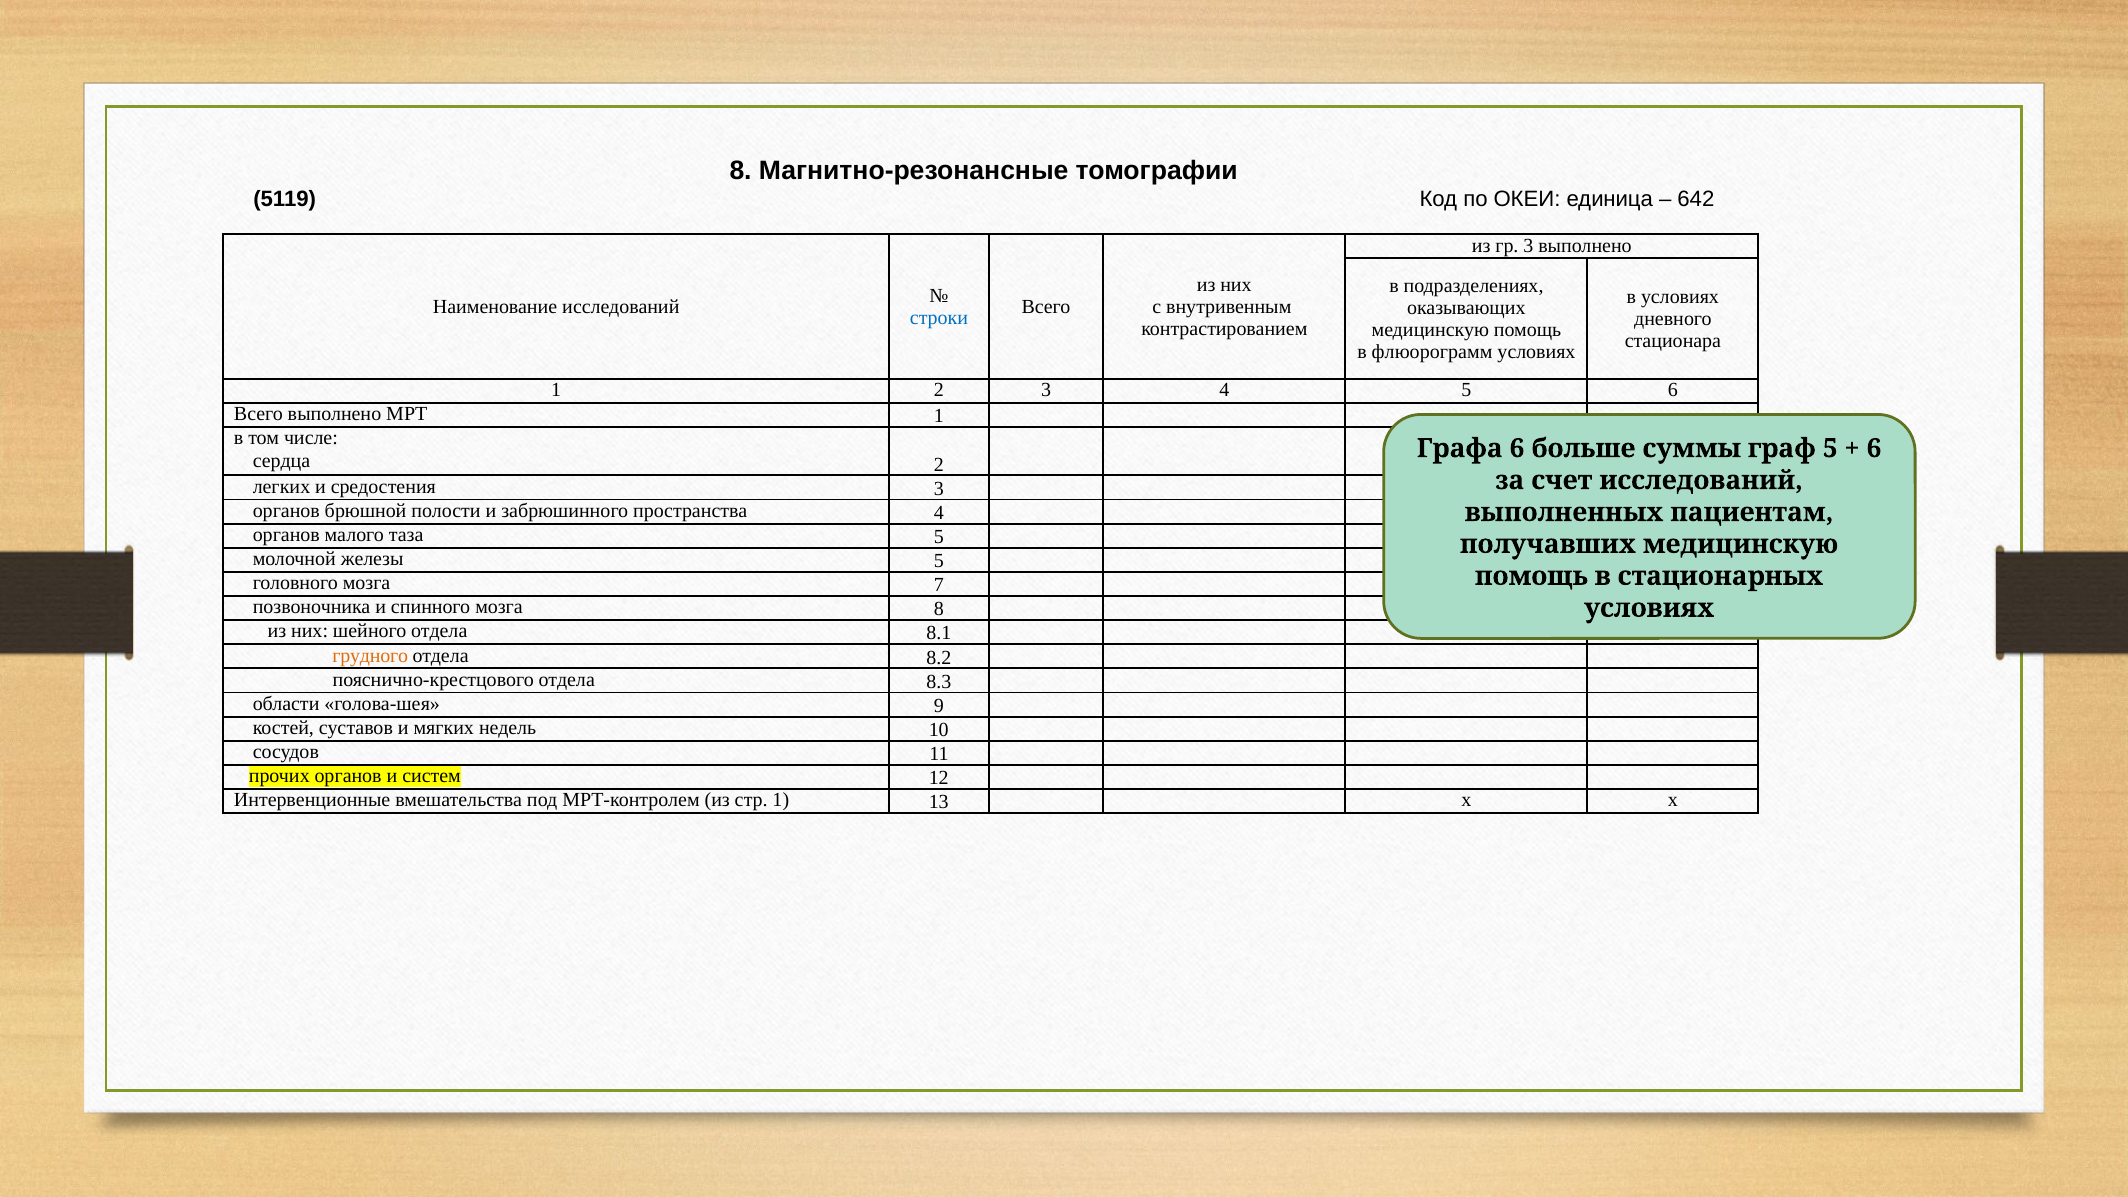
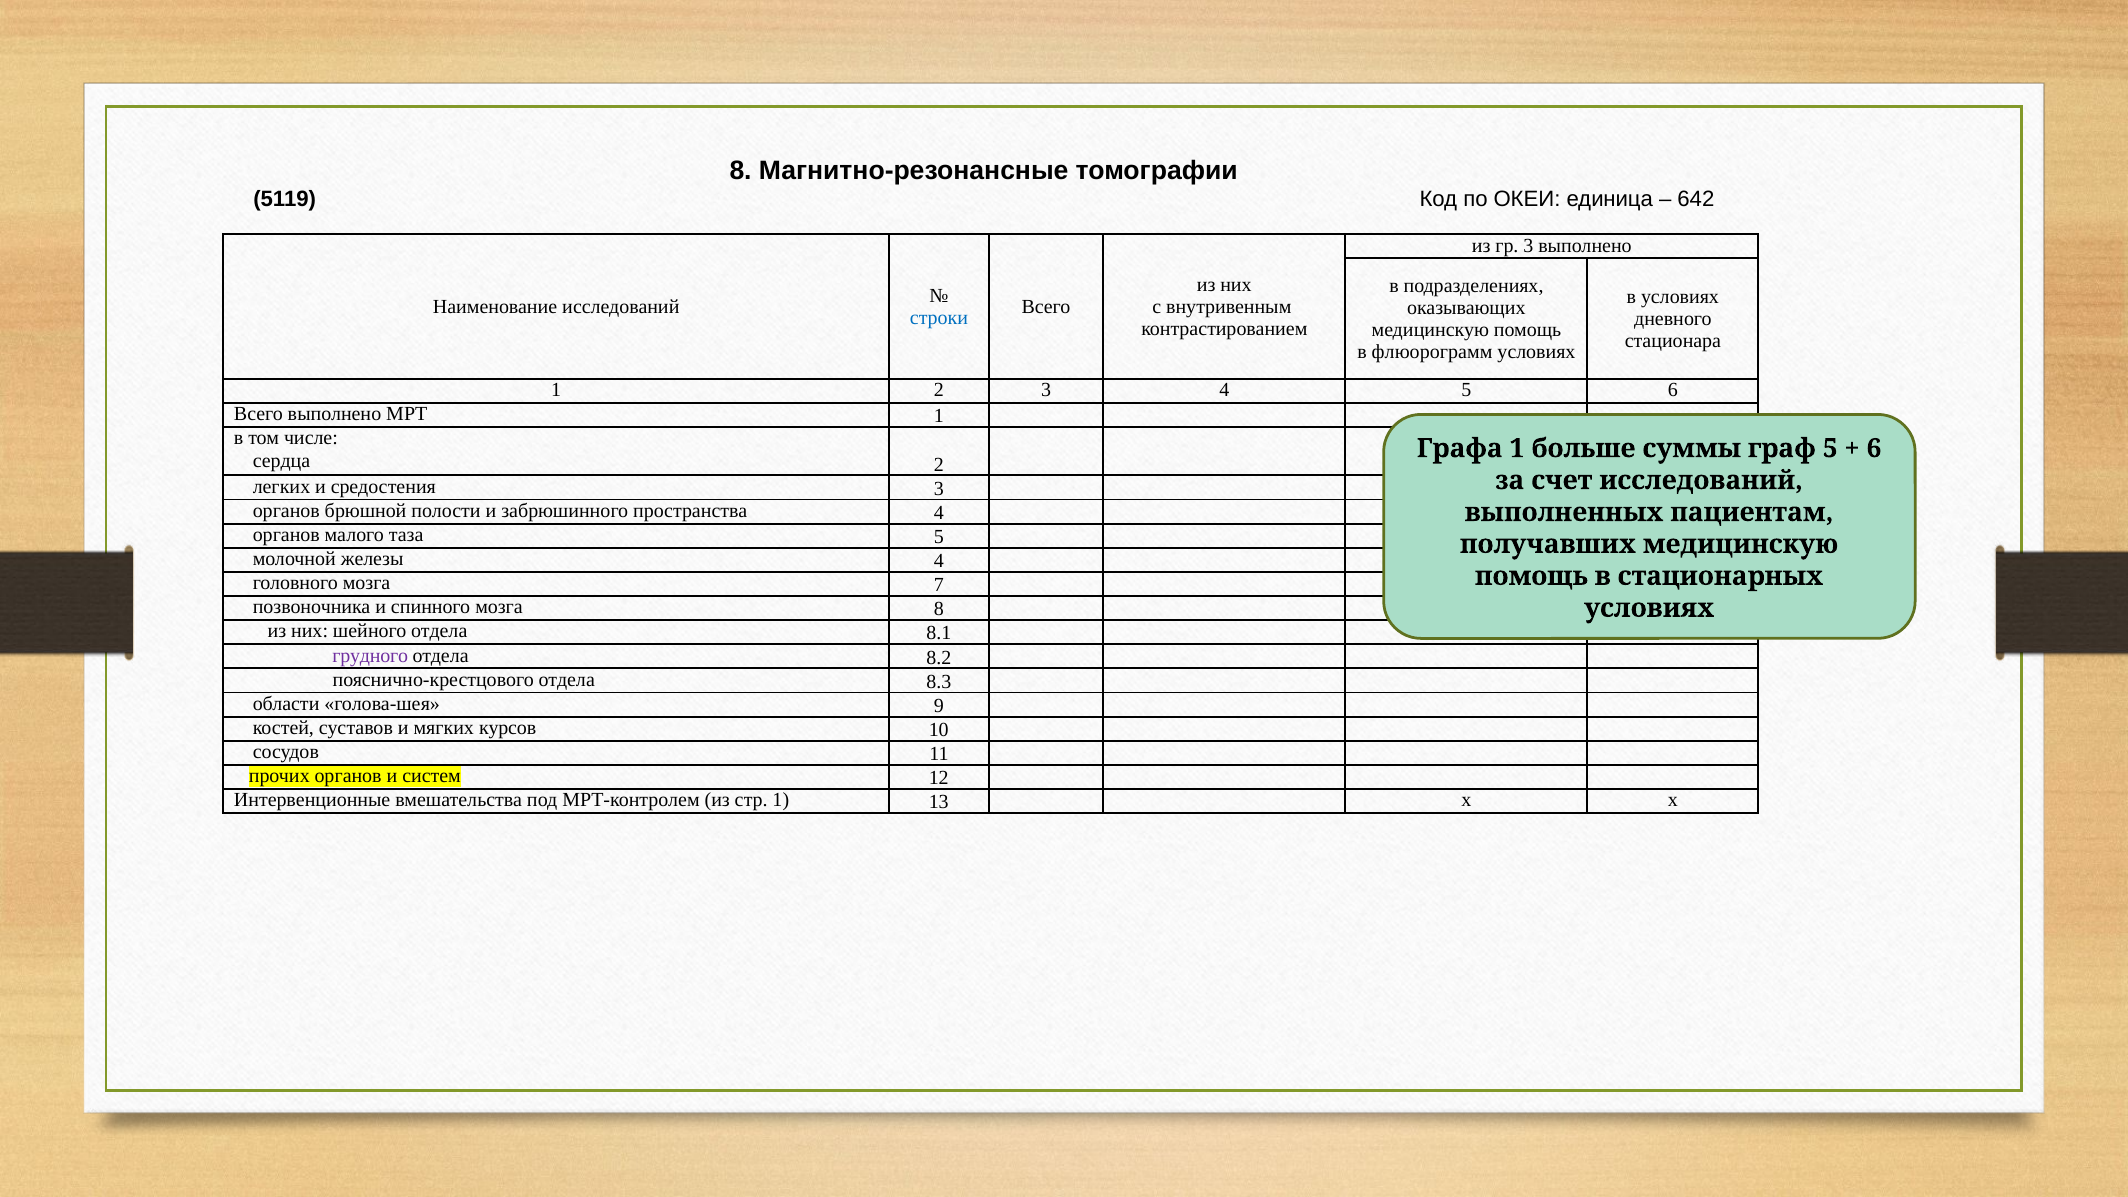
Графа 6: 6 -> 1
железы 5: 5 -> 4
грудного colour: orange -> purple
недель: недель -> курсов
